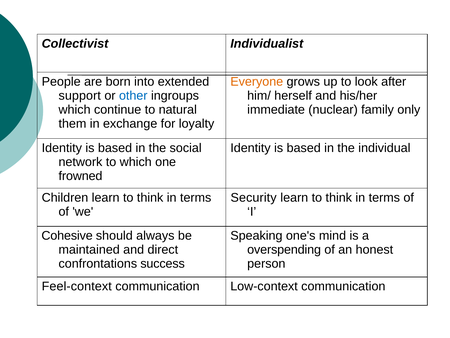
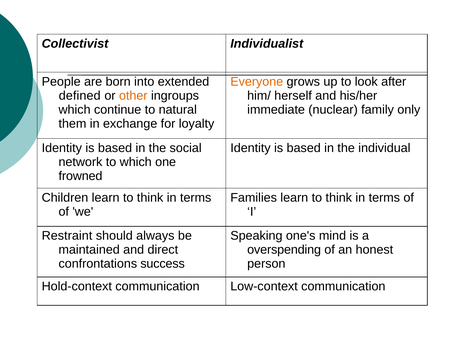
support: support -> defined
other colour: blue -> orange
Security: Security -> Families
Cohesive: Cohesive -> Restraint
Feel-context: Feel-context -> Hold-context
